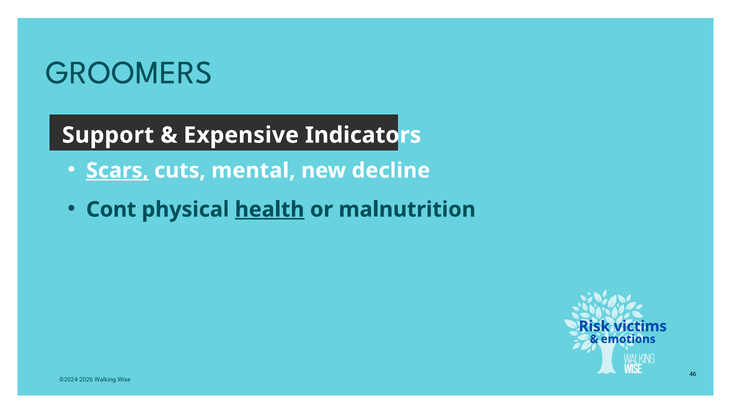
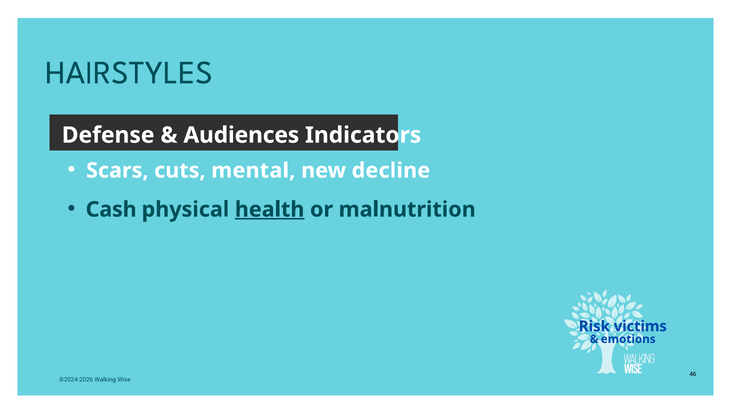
GROOMERS: GROOMERS -> HAIRSTYLES
Support: Support -> Defense
Expensive: Expensive -> Audiences
Scars underline: present -> none
Cont: Cont -> Cash
